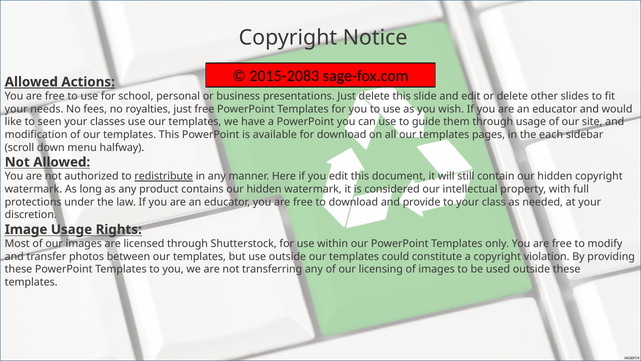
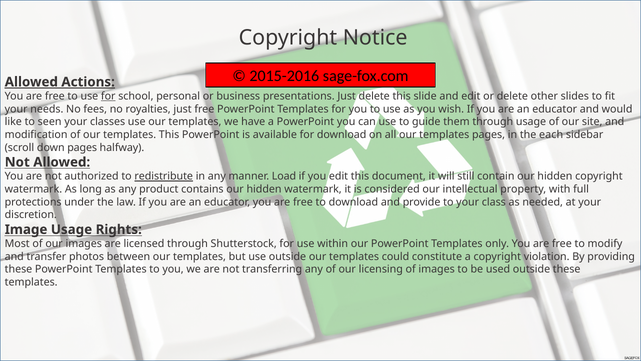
2015-2083: 2015-2083 -> 2015-2016
for at (108, 96) underline: none -> present
down menu: menu -> pages
Here: Here -> Load
